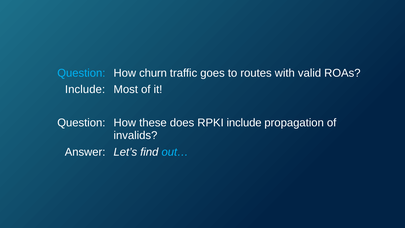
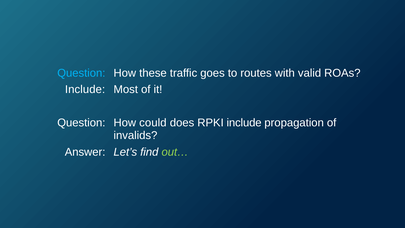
churn: churn -> these
these: these -> could
out… colour: light blue -> light green
